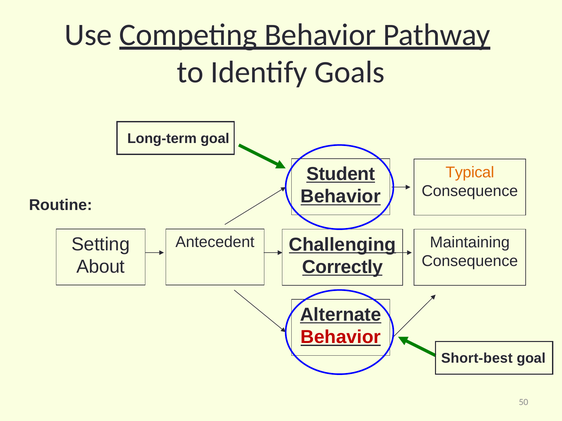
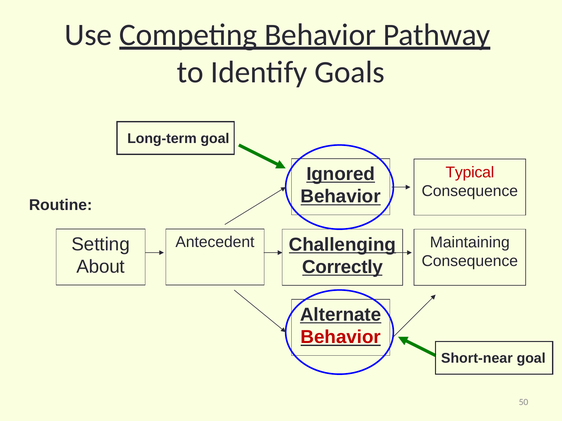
Typical colour: orange -> red
Student: Student -> Ignored
Short-best: Short-best -> Short-near
